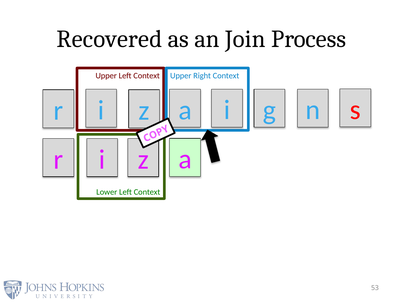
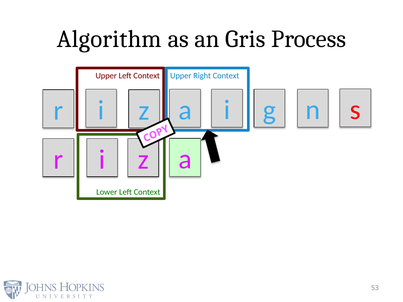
Recovered: Recovered -> Algorithm
Join: Join -> Gris
